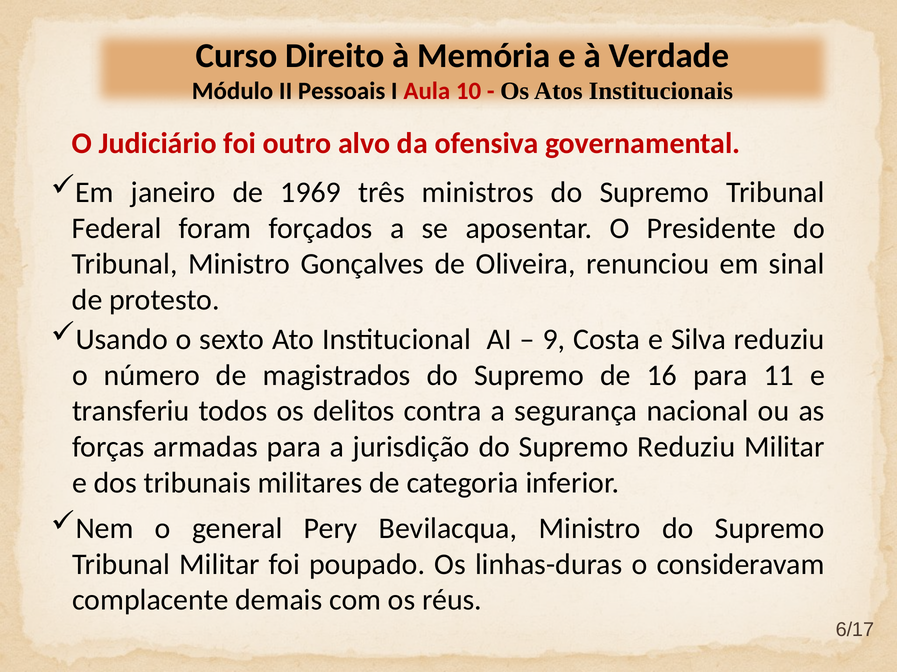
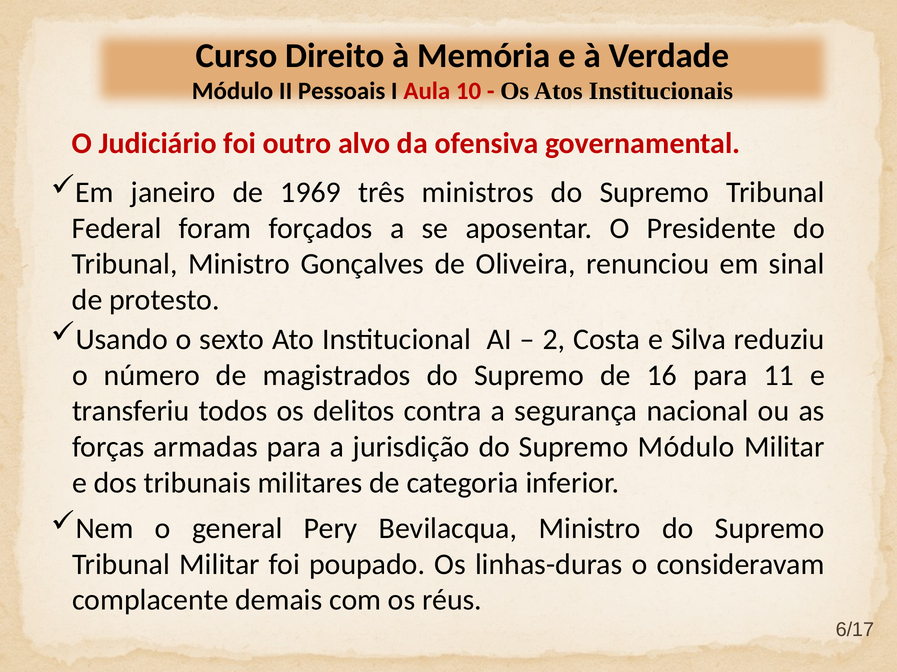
9: 9 -> 2
Supremo Reduziu: Reduziu -> Módulo
